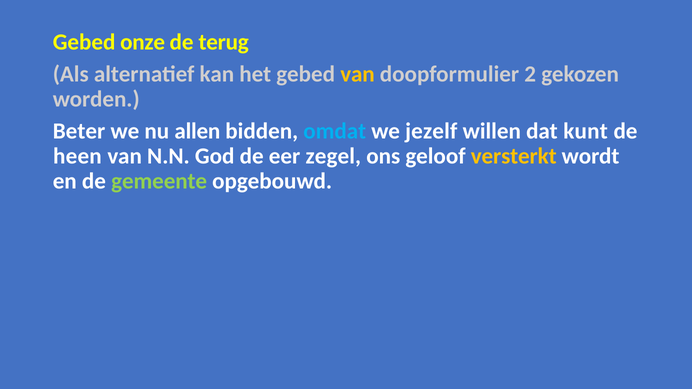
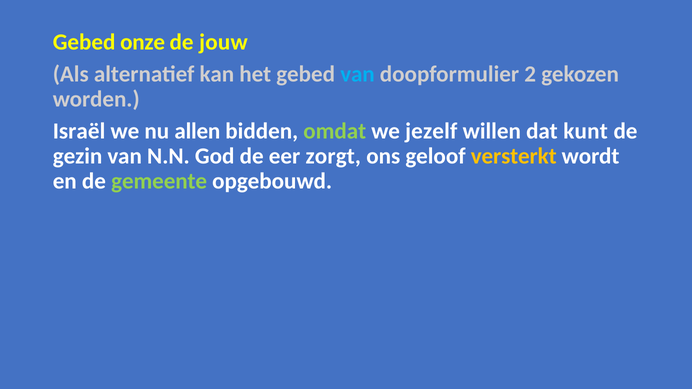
terug: terug -> jouw
van at (358, 74) colour: yellow -> light blue
Beter: Beter -> Israël
omdat colour: light blue -> light green
heen: heen -> gezin
zegel: zegel -> zorgt
